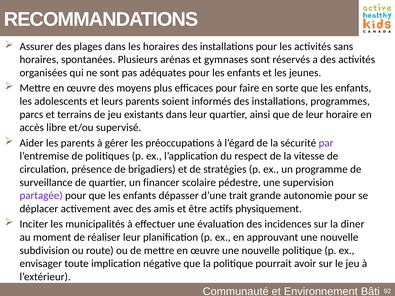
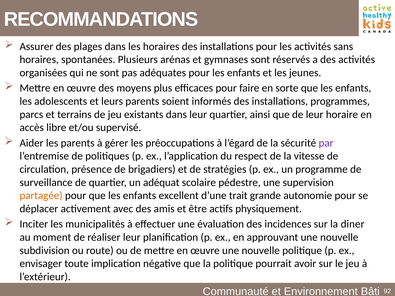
financer: financer -> adéquat
partagée colour: purple -> orange
dépasser: dépasser -> excellent
